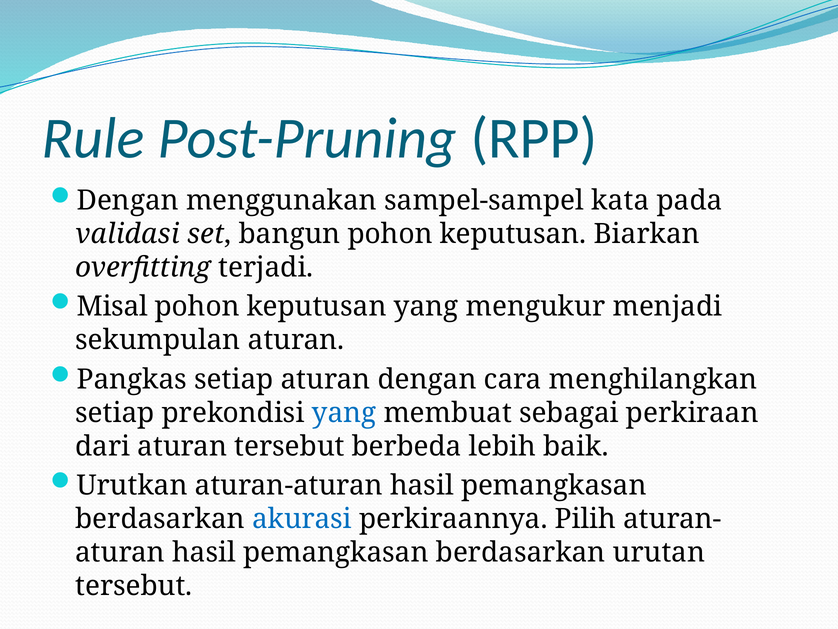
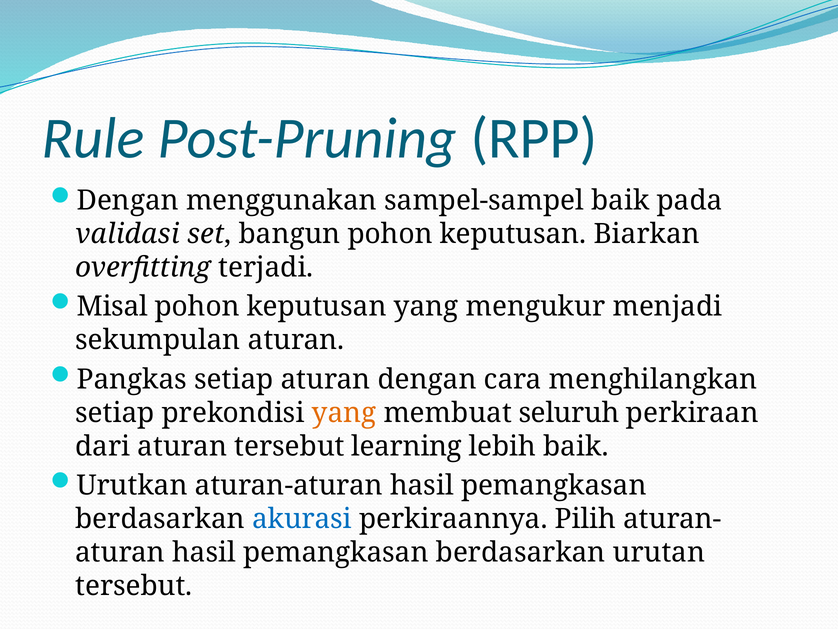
sampel-sampel kata: kata -> baik
yang at (344, 413) colour: blue -> orange
sebagai: sebagai -> seluruh
berbeda: berbeda -> learning
